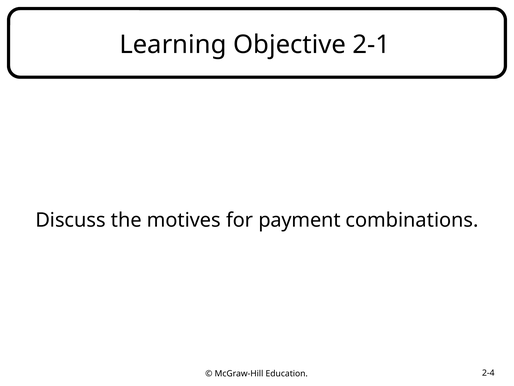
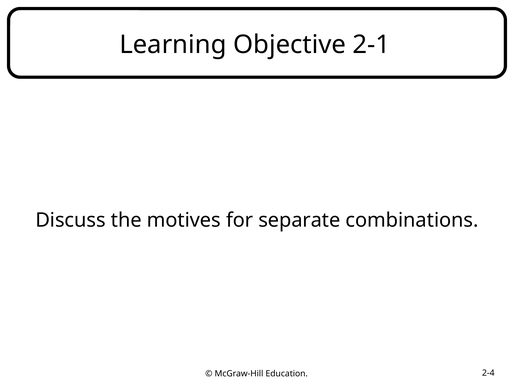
payment: payment -> separate
